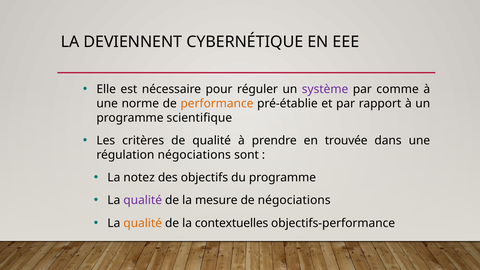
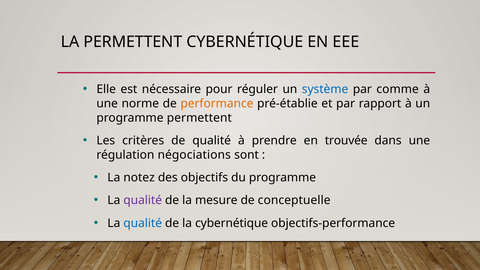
LA DEVIENNENT: DEVIENNENT -> PERMETTENT
système colour: purple -> blue
programme scientifique: scientifique -> permettent
de négociations: négociations -> conceptuelle
qualité at (143, 223) colour: orange -> blue
la contextuelles: contextuelles -> cybernétique
